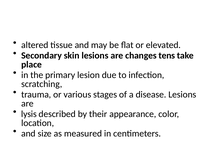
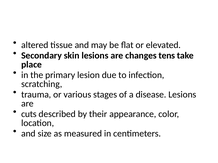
lysis: lysis -> cuts
